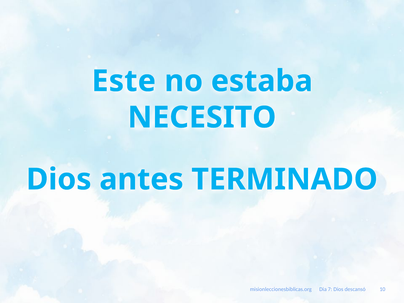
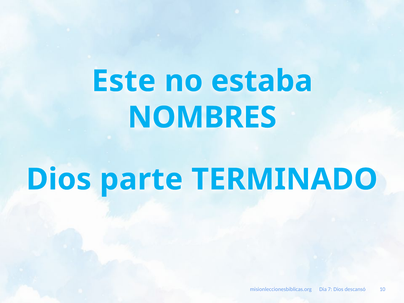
NECESITO: NECESITO -> NOMBRES
antes: antes -> parte
